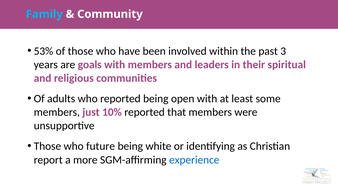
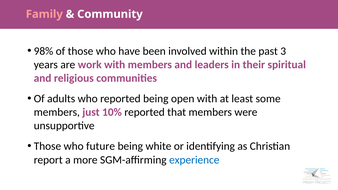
Family colour: light blue -> pink
53%: 53% -> 98%
goals: goals -> work
